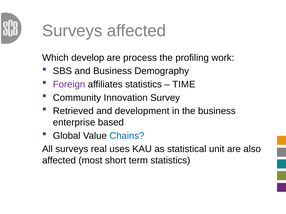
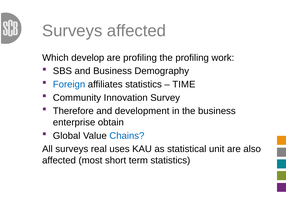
are process: process -> profiling
Foreign colour: purple -> blue
Retrieved: Retrieved -> Therefore
based: based -> obtain
